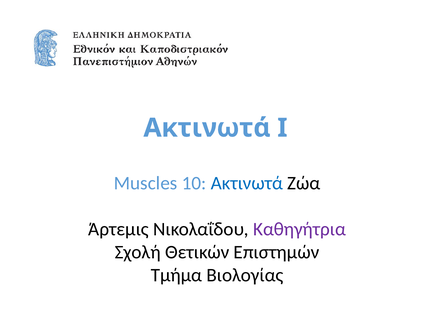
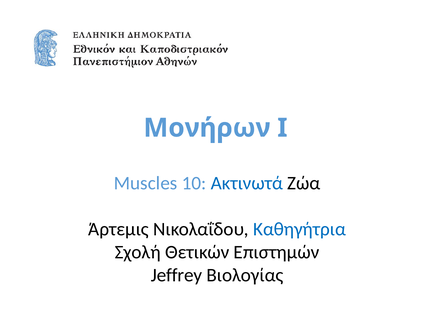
Ακτινωτά at (207, 128): Ακτινωτά -> Μονήρων
Καθηγήτρια colour: purple -> blue
Tμήμα: Tμήμα -> Jeffrey
